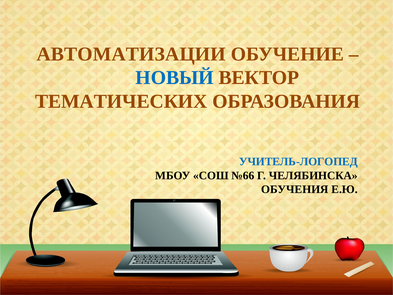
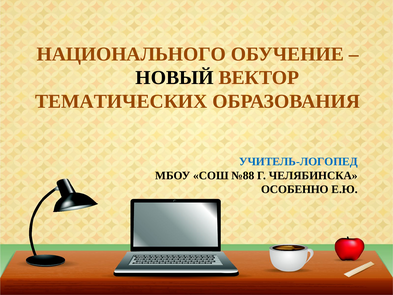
АВТОМАТИЗАЦИИ: АВТОМАТИЗАЦИИ -> НАЦИОНАЛЬНОГО
НОВЫЙ colour: blue -> black
№66: №66 -> №88
ОБУЧЕНИЯ: ОБУЧЕНИЯ -> ОСОБЕННО
